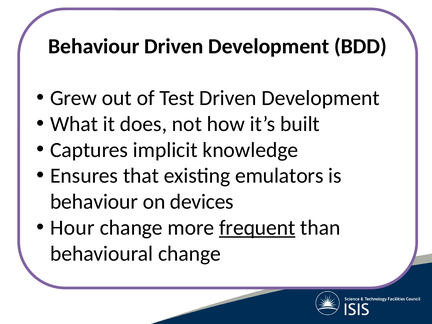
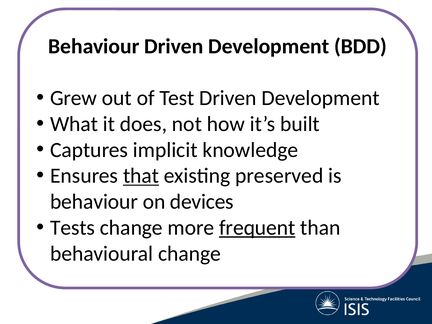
that underline: none -> present
emulators: emulators -> preserved
Hour: Hour -> Tests
